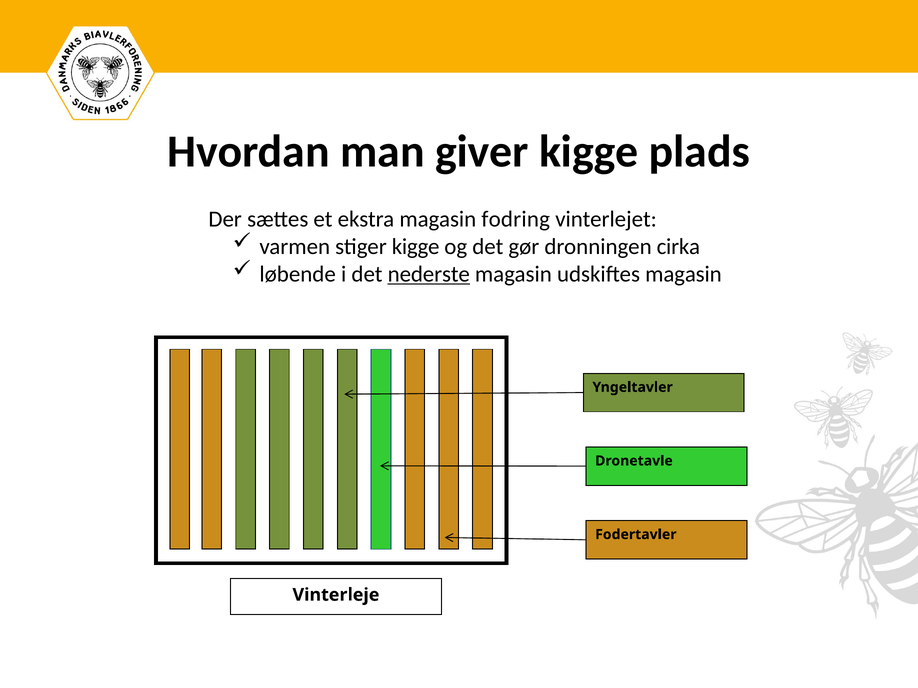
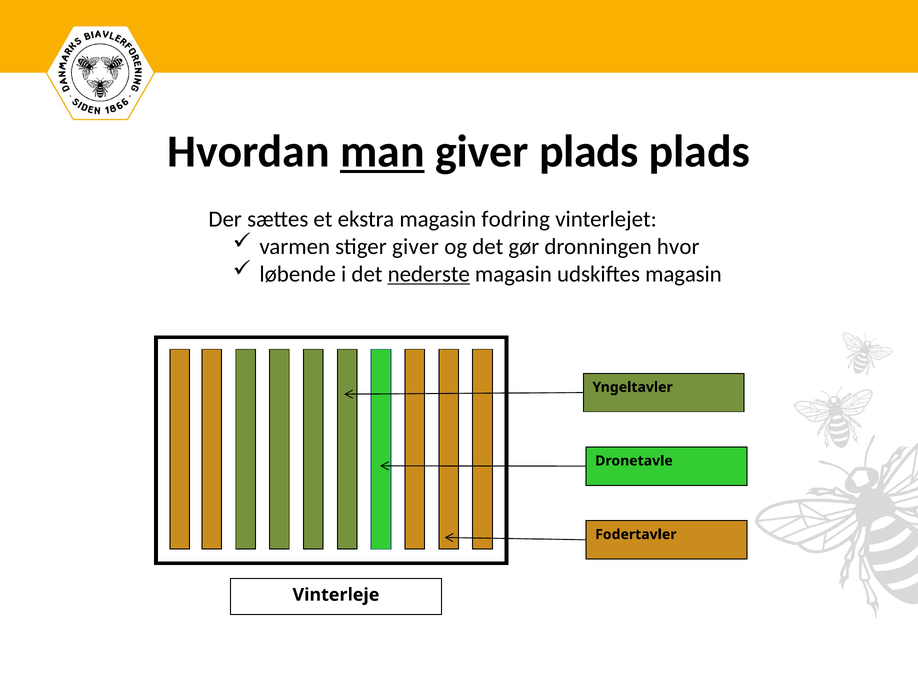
man underline: none -> present
giver kigge: kigge -> plads
stiger kigge: kigge -> giver
cirka: cirka -> hvor
